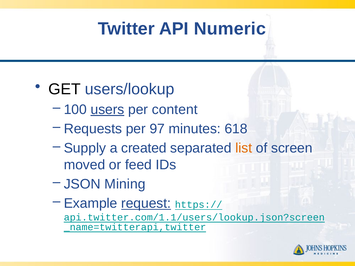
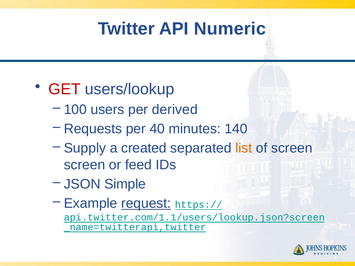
GET colour: black -> red
users underline: present -> none
content: content -> derived
97: 97 -> 40
618: 618 -> 140
moved at (85, 165): moved -> screen
Mining: Mining -> Simple
